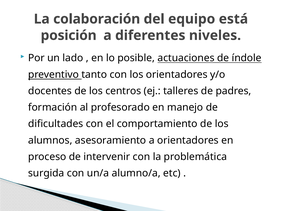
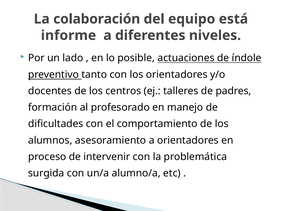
posición: posición -> informe
